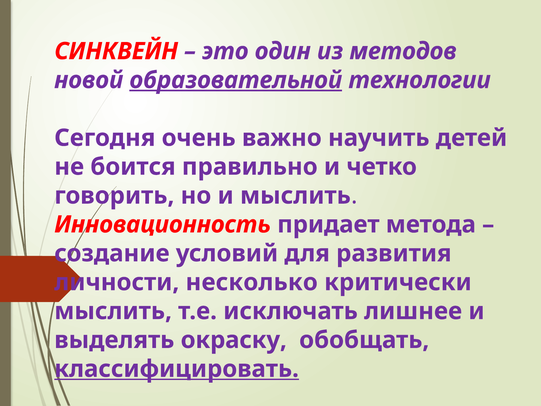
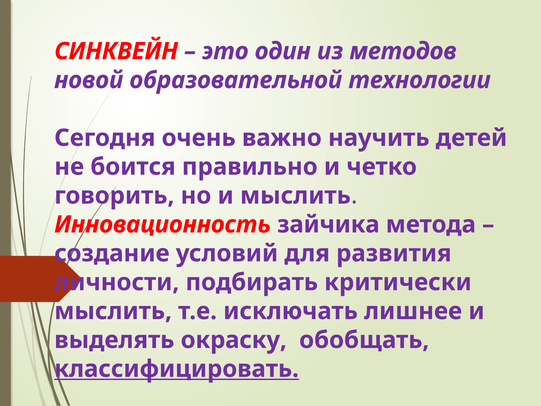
образовательной underline: present -> none
придает: придает -> зайчика
несколько: несколько -> подбирать
